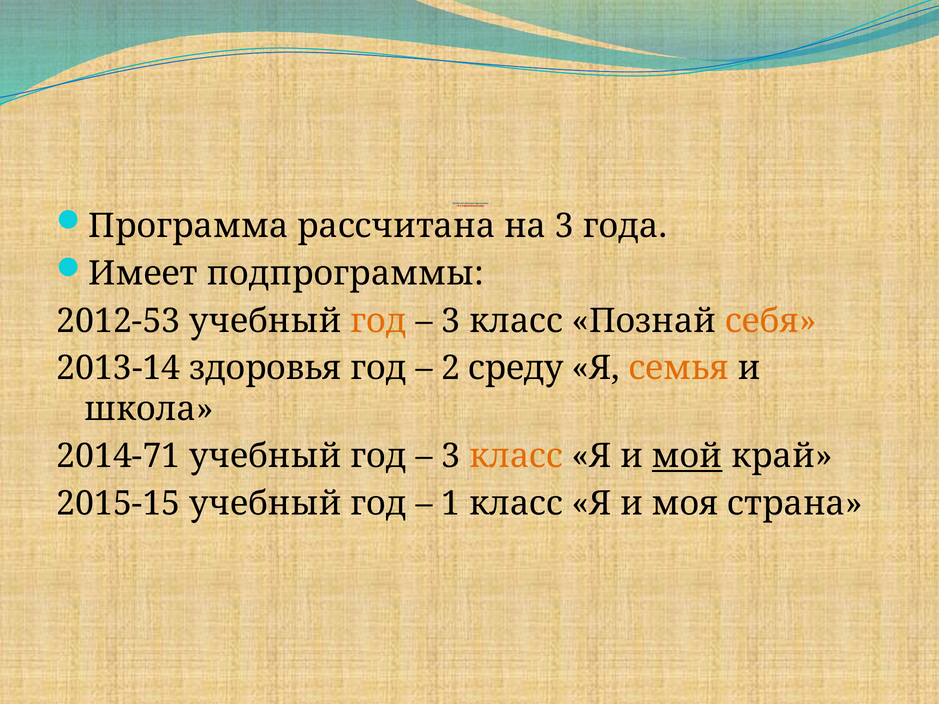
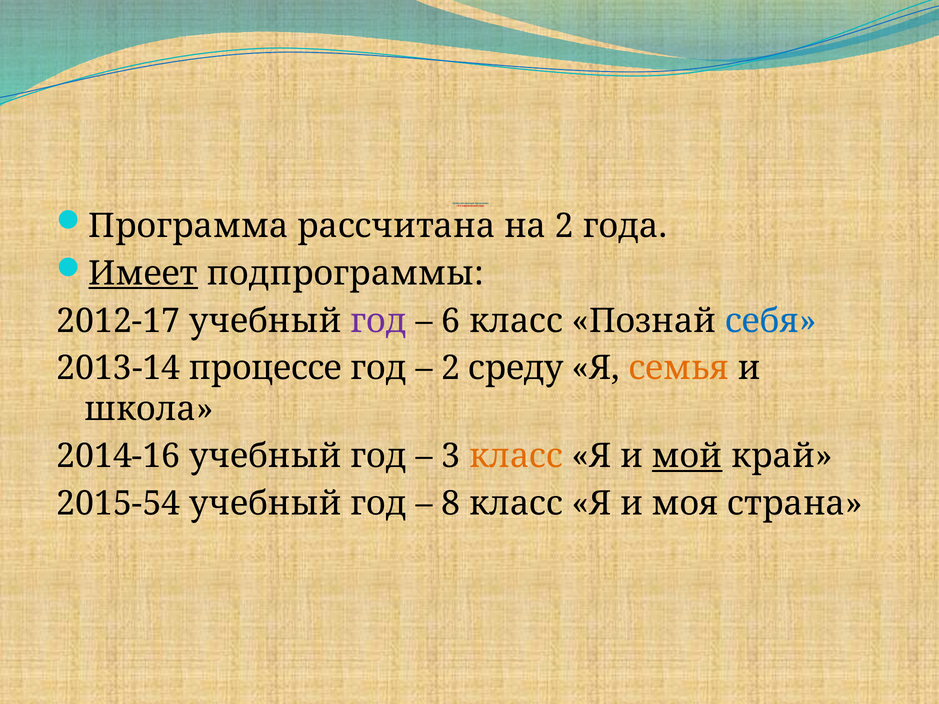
на 3: 3 -> 2
Имеет underline: none -> present
2012-53: 2012-53 -> 2012-17
год at (379, 321) colour: orange -> purple
3 at (451, 321): 3 -> 6
себя colour: orange -> blue
здоровья: здоровья -> процессе
2014-71: 2014-71 -> 2014-16
2015-15: 2015-15 -> 2015-54
1: 1 -> 8
